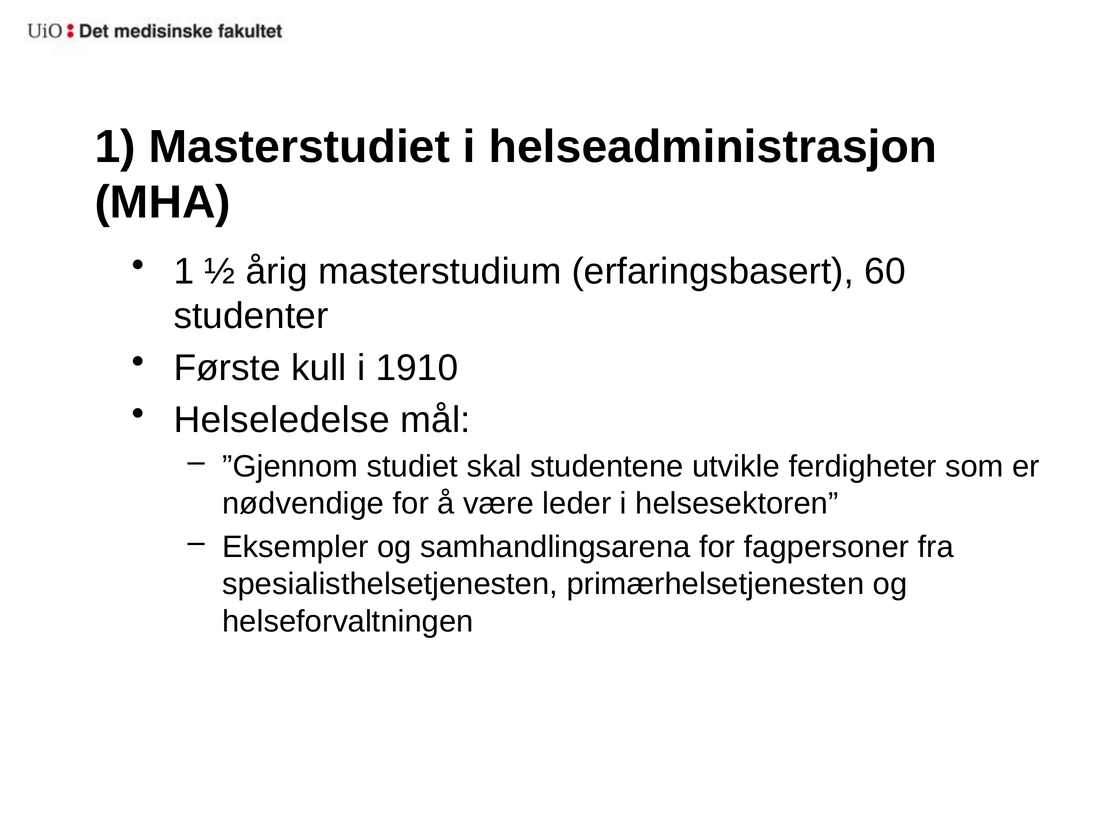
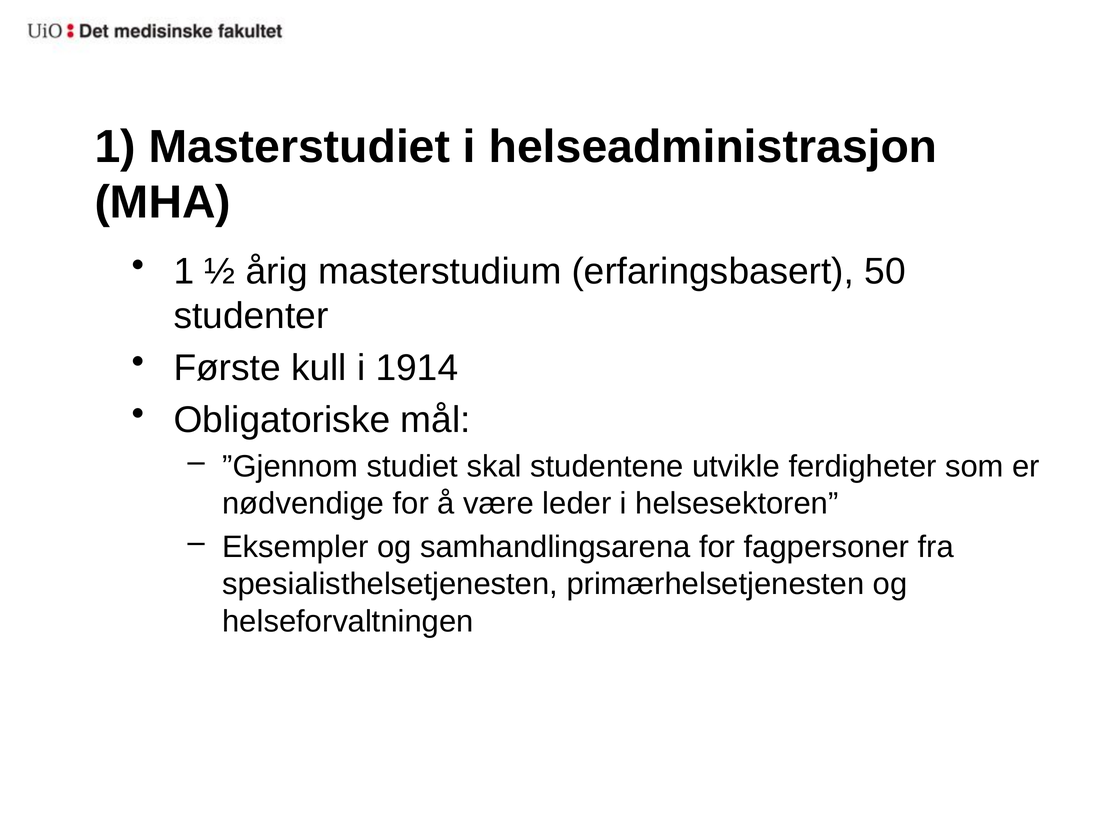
60: 60 -> 50
1910: 1910 -> 1914
Helseledelse: Helseledelse -> Obligatoriske
